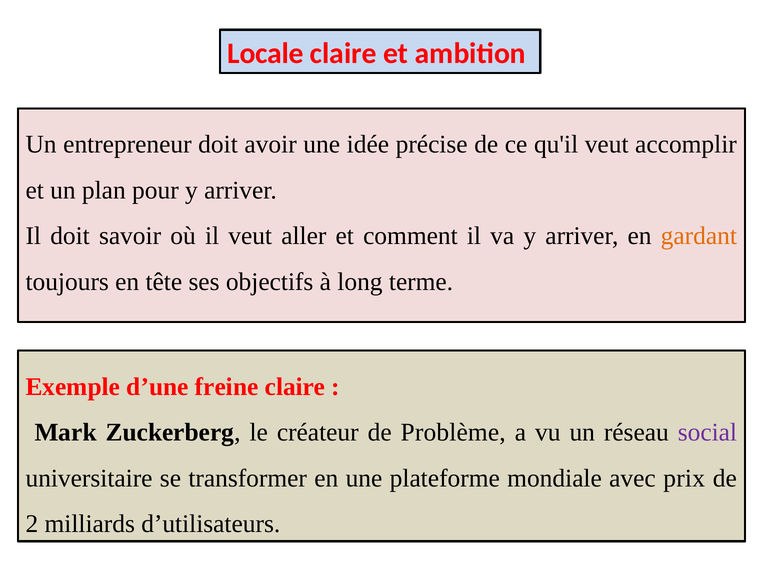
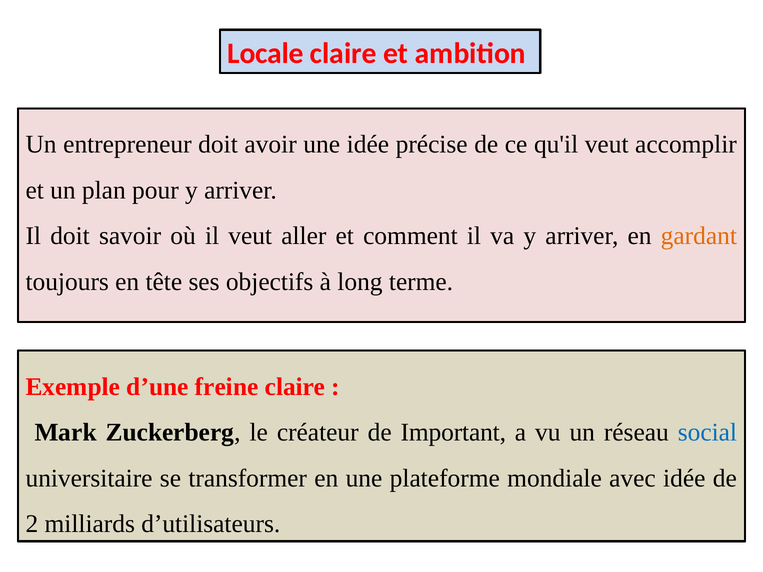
Problème: Problème -> Important
social colour: purple -> blue
avec prix: prix -> idée
